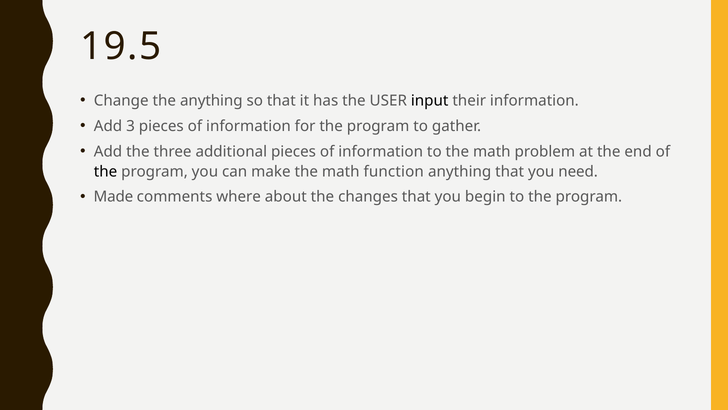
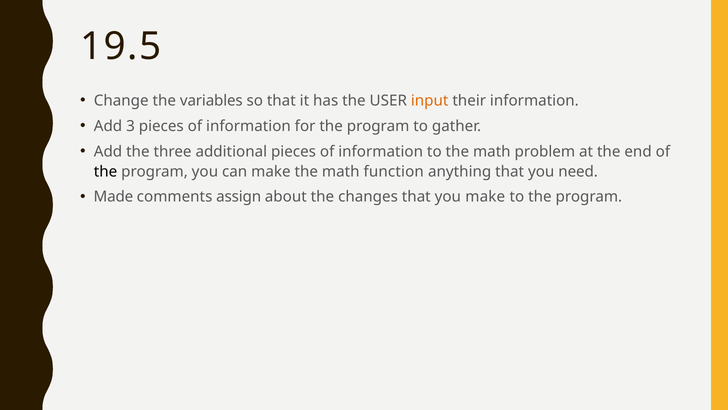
the anything: anything -> variables
input colour: black -> orange
where: where -> assign
you begin: begin -> make
